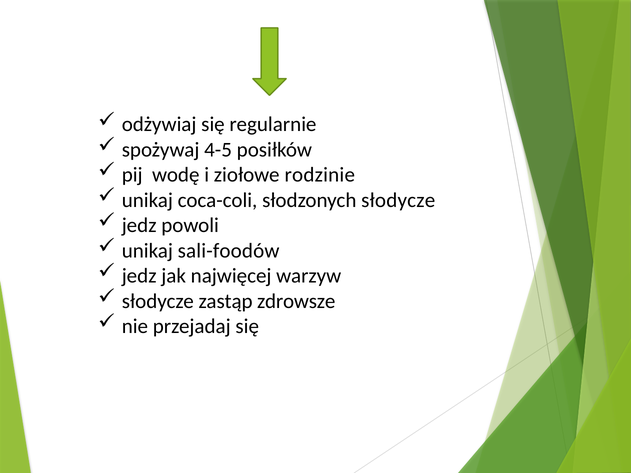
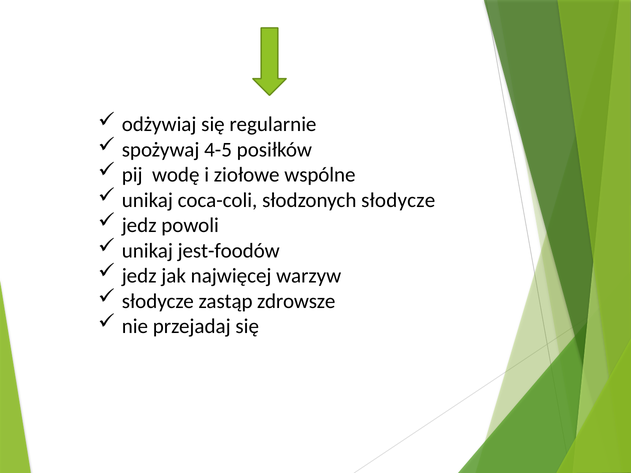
rodzinie: rodzinie -> wspólne
sali-foodów: sali-foodów -> jest-foodów
